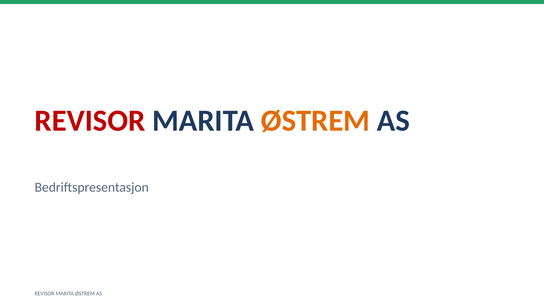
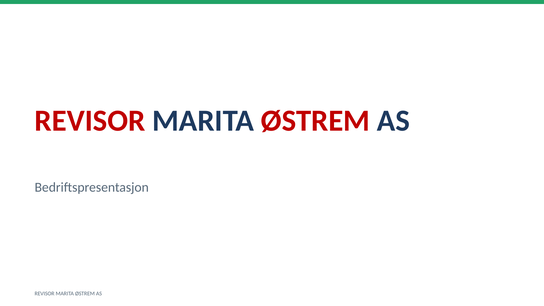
ØSTREM at (315, 121) colour: orange -> red
